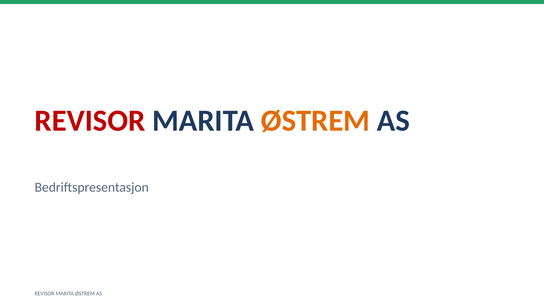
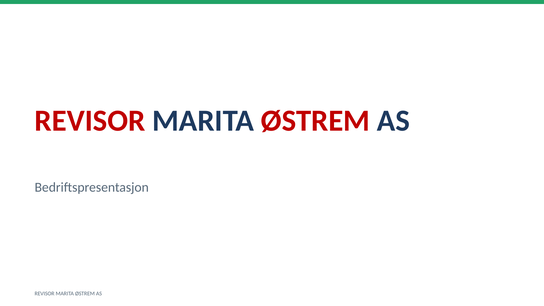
ØSTREM at (315, 121) colour: orange -> red
